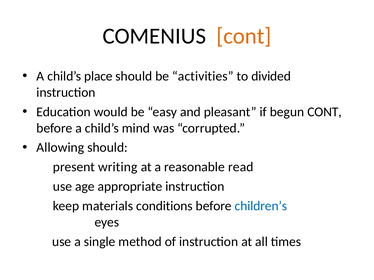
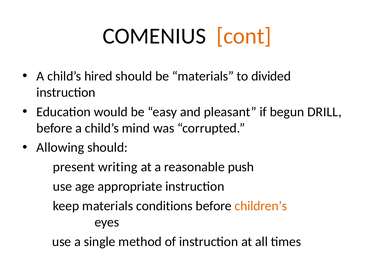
place: place -> hired
be activities: activities -> materials
begun CONT: CONT -> DRILL
read: read -> push
children’s colour: blue -> orange
